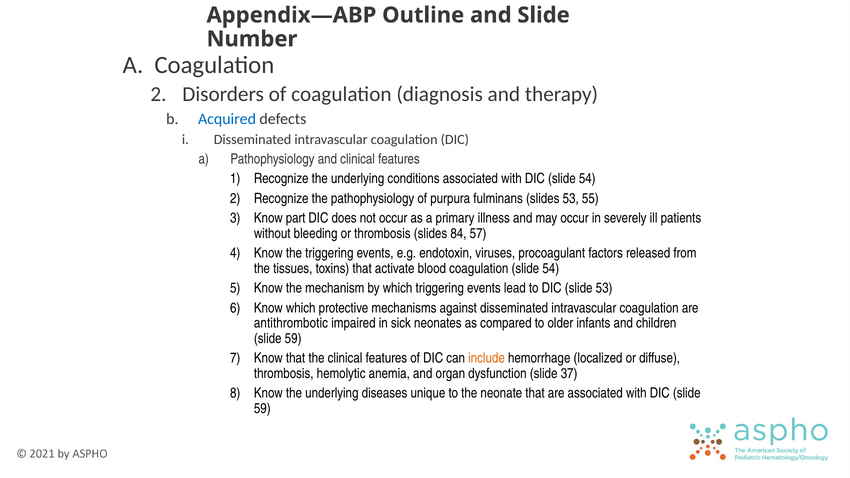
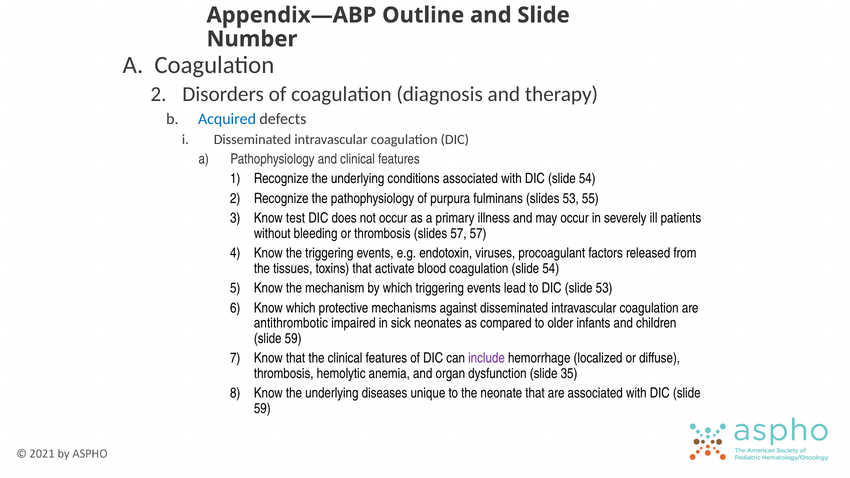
part: part -> test
slides 84: 84 -> 57
include colour: orange -> purple
37: 37 -> 35
